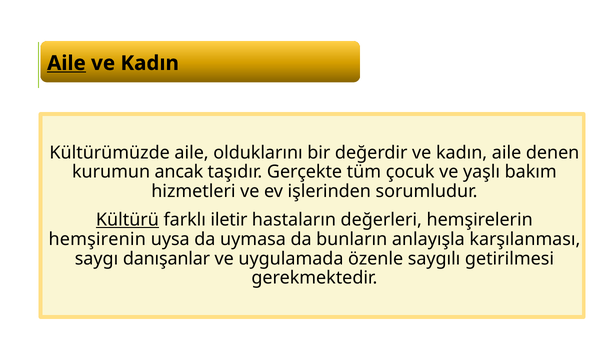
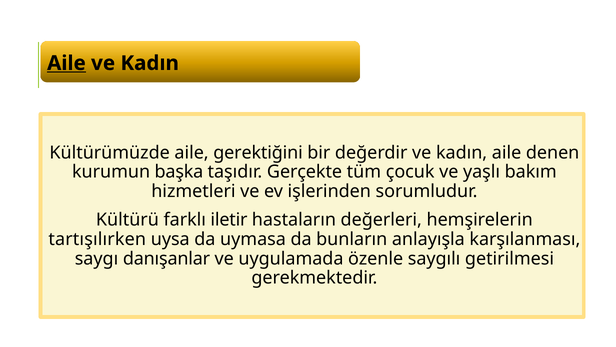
olduklarını: olduklarını -> gerektiğini
ancak: ancak -> başka
Kültürü underline: present -> none
hemşirenin: hemşirenin -> tartışılırken
